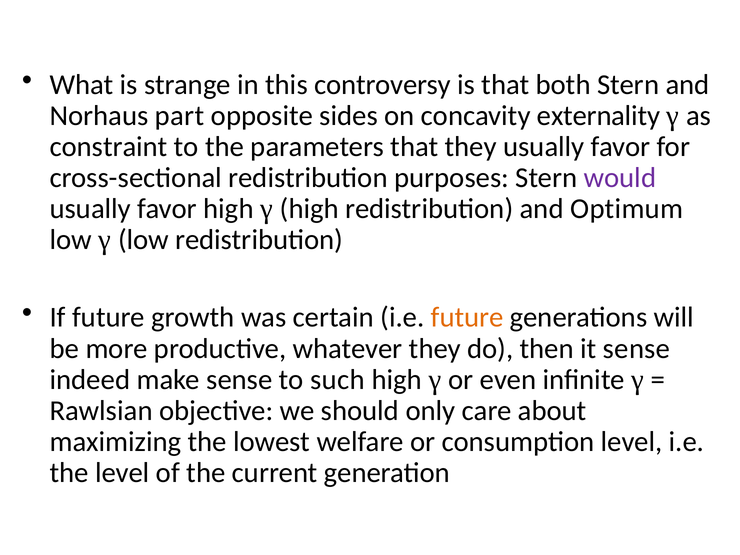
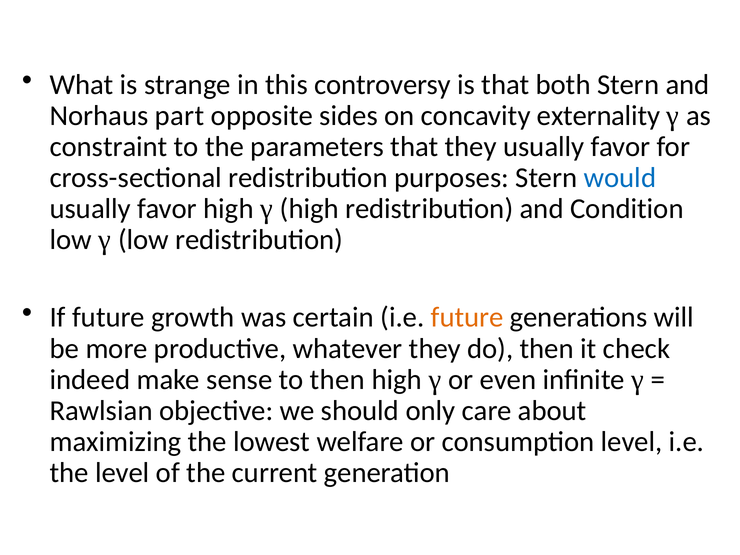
would colour: purple -> blue
Optimum: Optimum -> Condition
it sense: sense -> check
to such: such -> then
